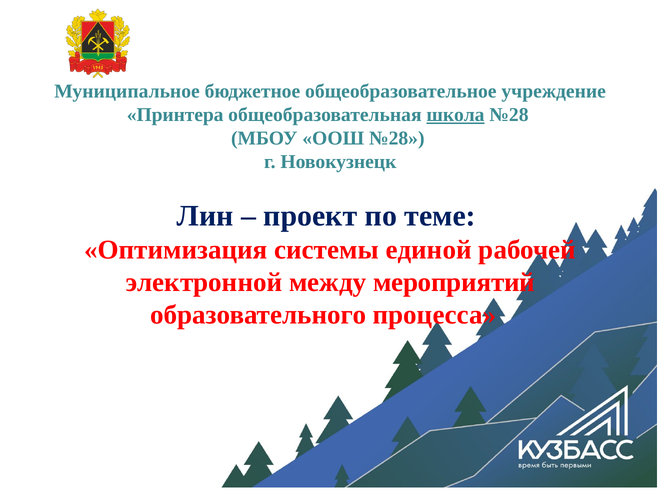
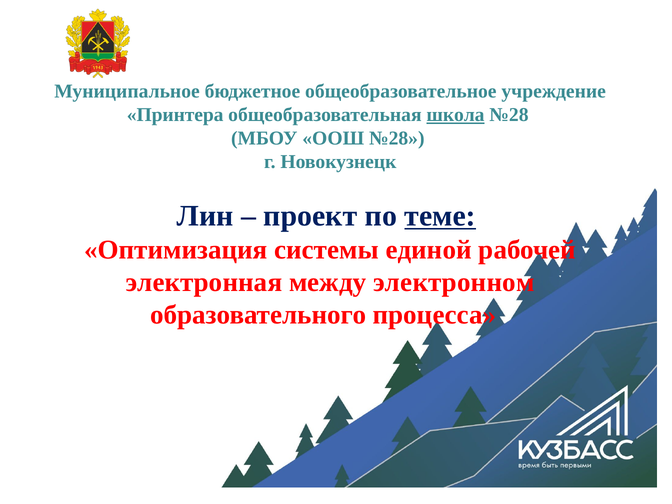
теме underline: none -> present
электронной: электронной -> электронная
мероприятий: мероприятий -> электронном
